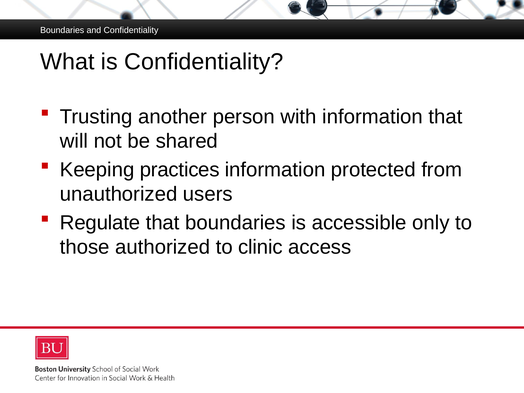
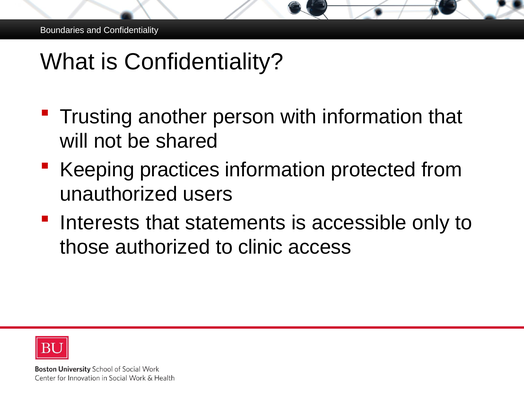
Regulate: Regulate -> Interests
that boundaries: boundaries -> statements
